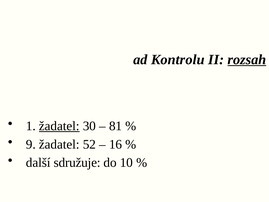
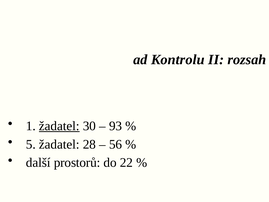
rozsah underline: present -> none
81: 81 -> 93
9: 9 -> 5
52: 52 -> 28
16: 16 -> 56
sdružuje: sdružuje -> prostorů
10: 10 -> 22
